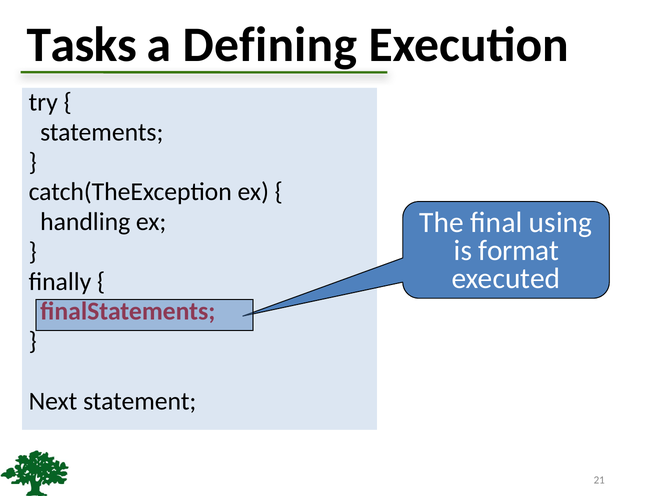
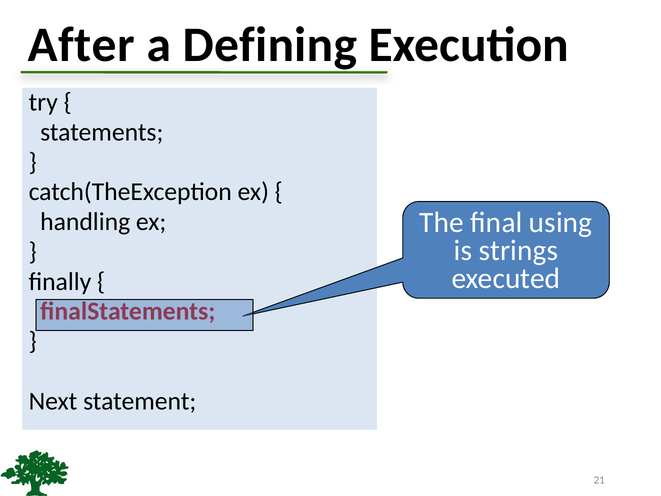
Tasks: Tasks -> After
format: format -> strings
